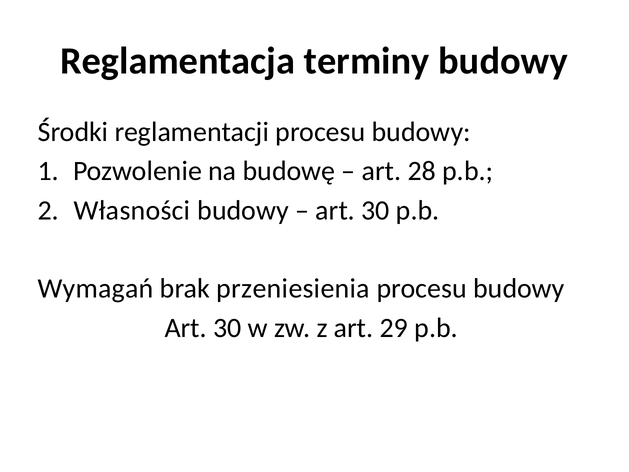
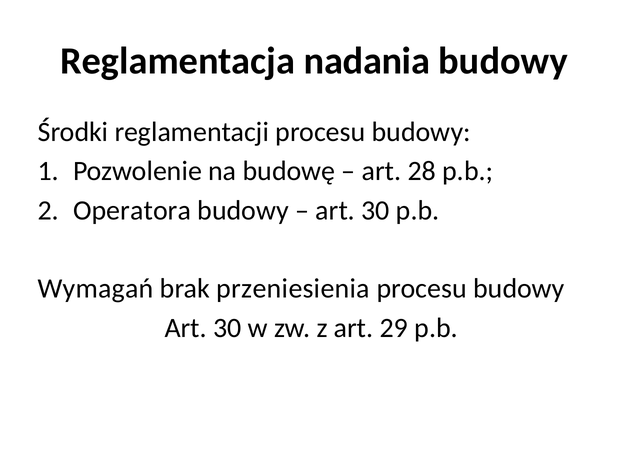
terminy: terminy -> nadania
Własności: Własności -> Operatora
